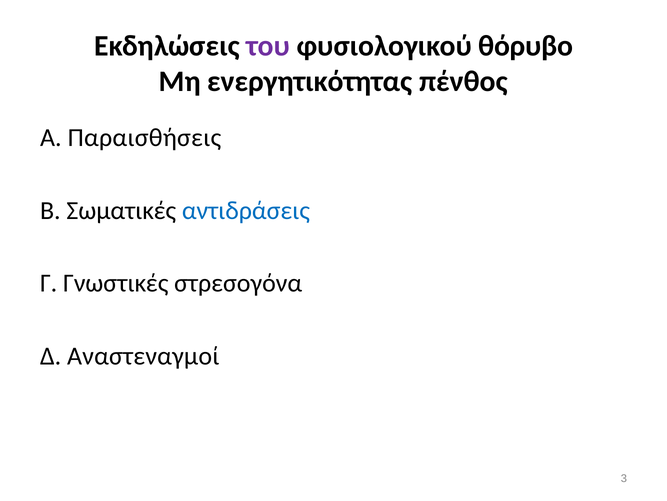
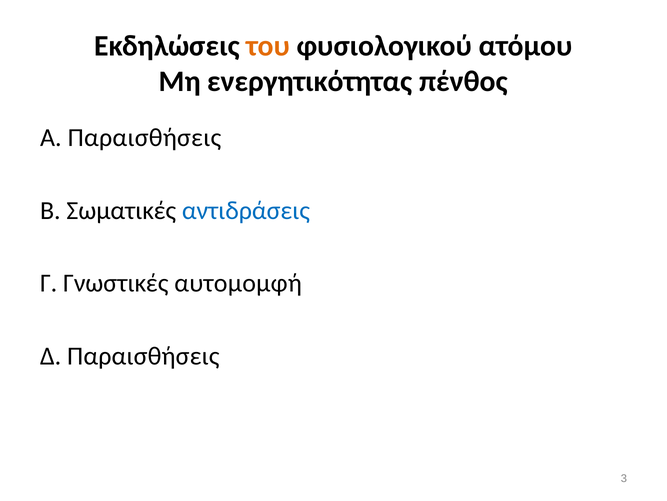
του colour: purple -> orange
θόρυβο: θόρυβο -> ατόμου
στρεσογόνα: στρεσογόνα -> αυτομομφή
Δ Αναστεναγμοί: Αναστεναγμοί -> Παραισθήσεις
